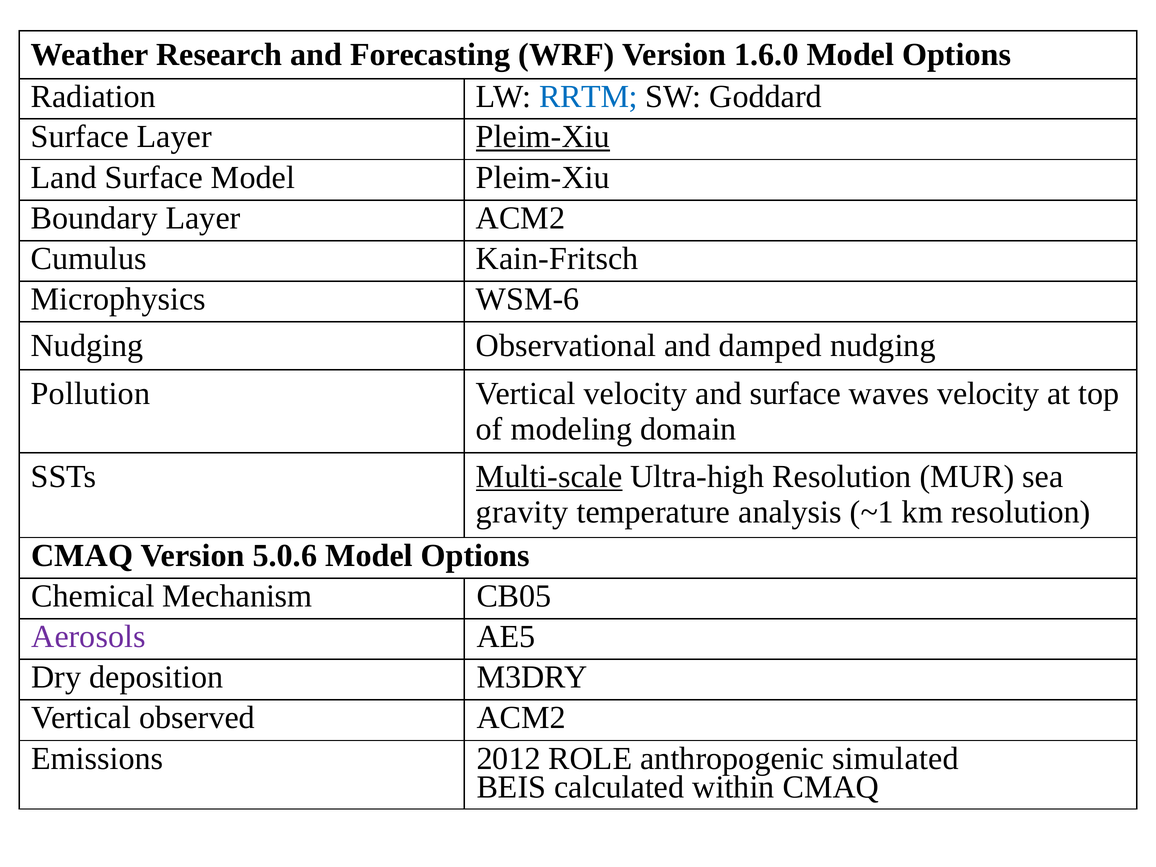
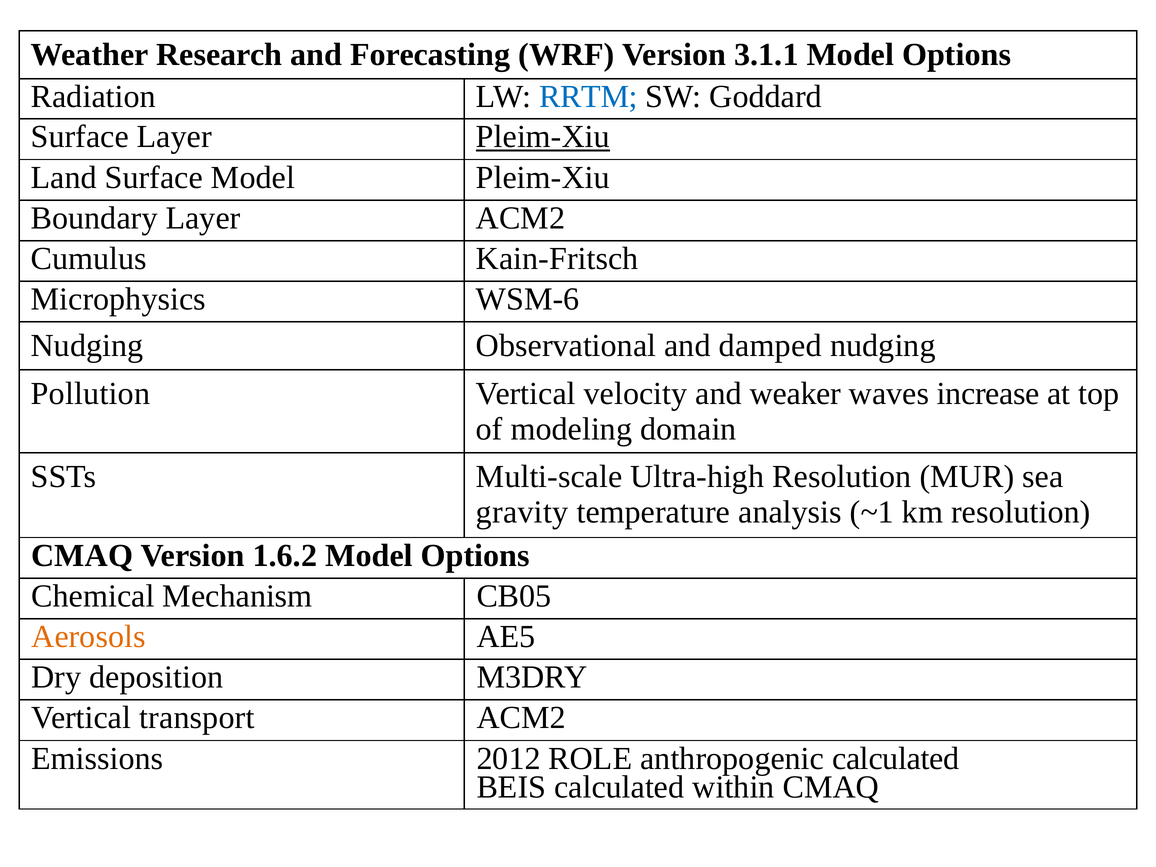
1.6.0: 1.6.0 -> 3.1.1
and surface: surface -> weaker
waves velocity: velocity -> increase
Multi-scale underline: present -> none
5.0.6: 5.0.6 -> 1.6.2
Aerosols colour: purple -> orange
observed: observed -> transport
anthropogenic simulated: simulated -> calculated
